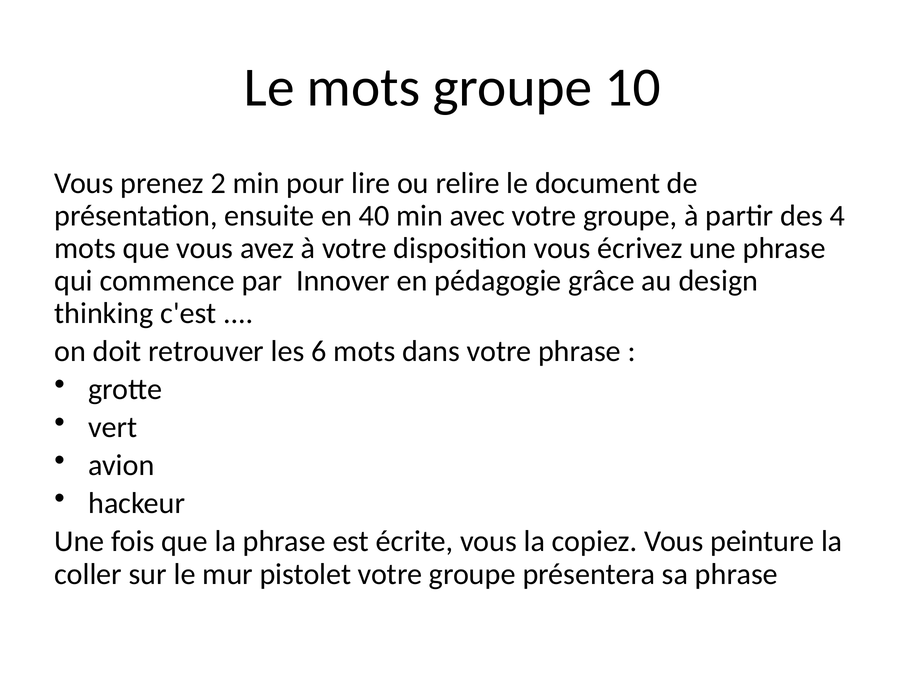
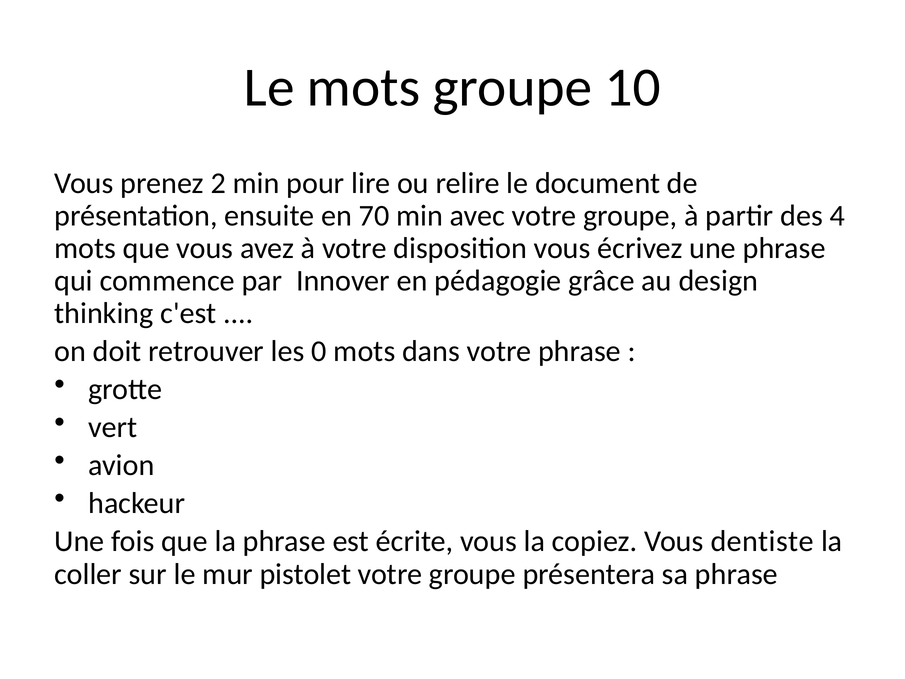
40: 40 -> 70
6: 6 -> 0
peinture: peinture -> dentiste
